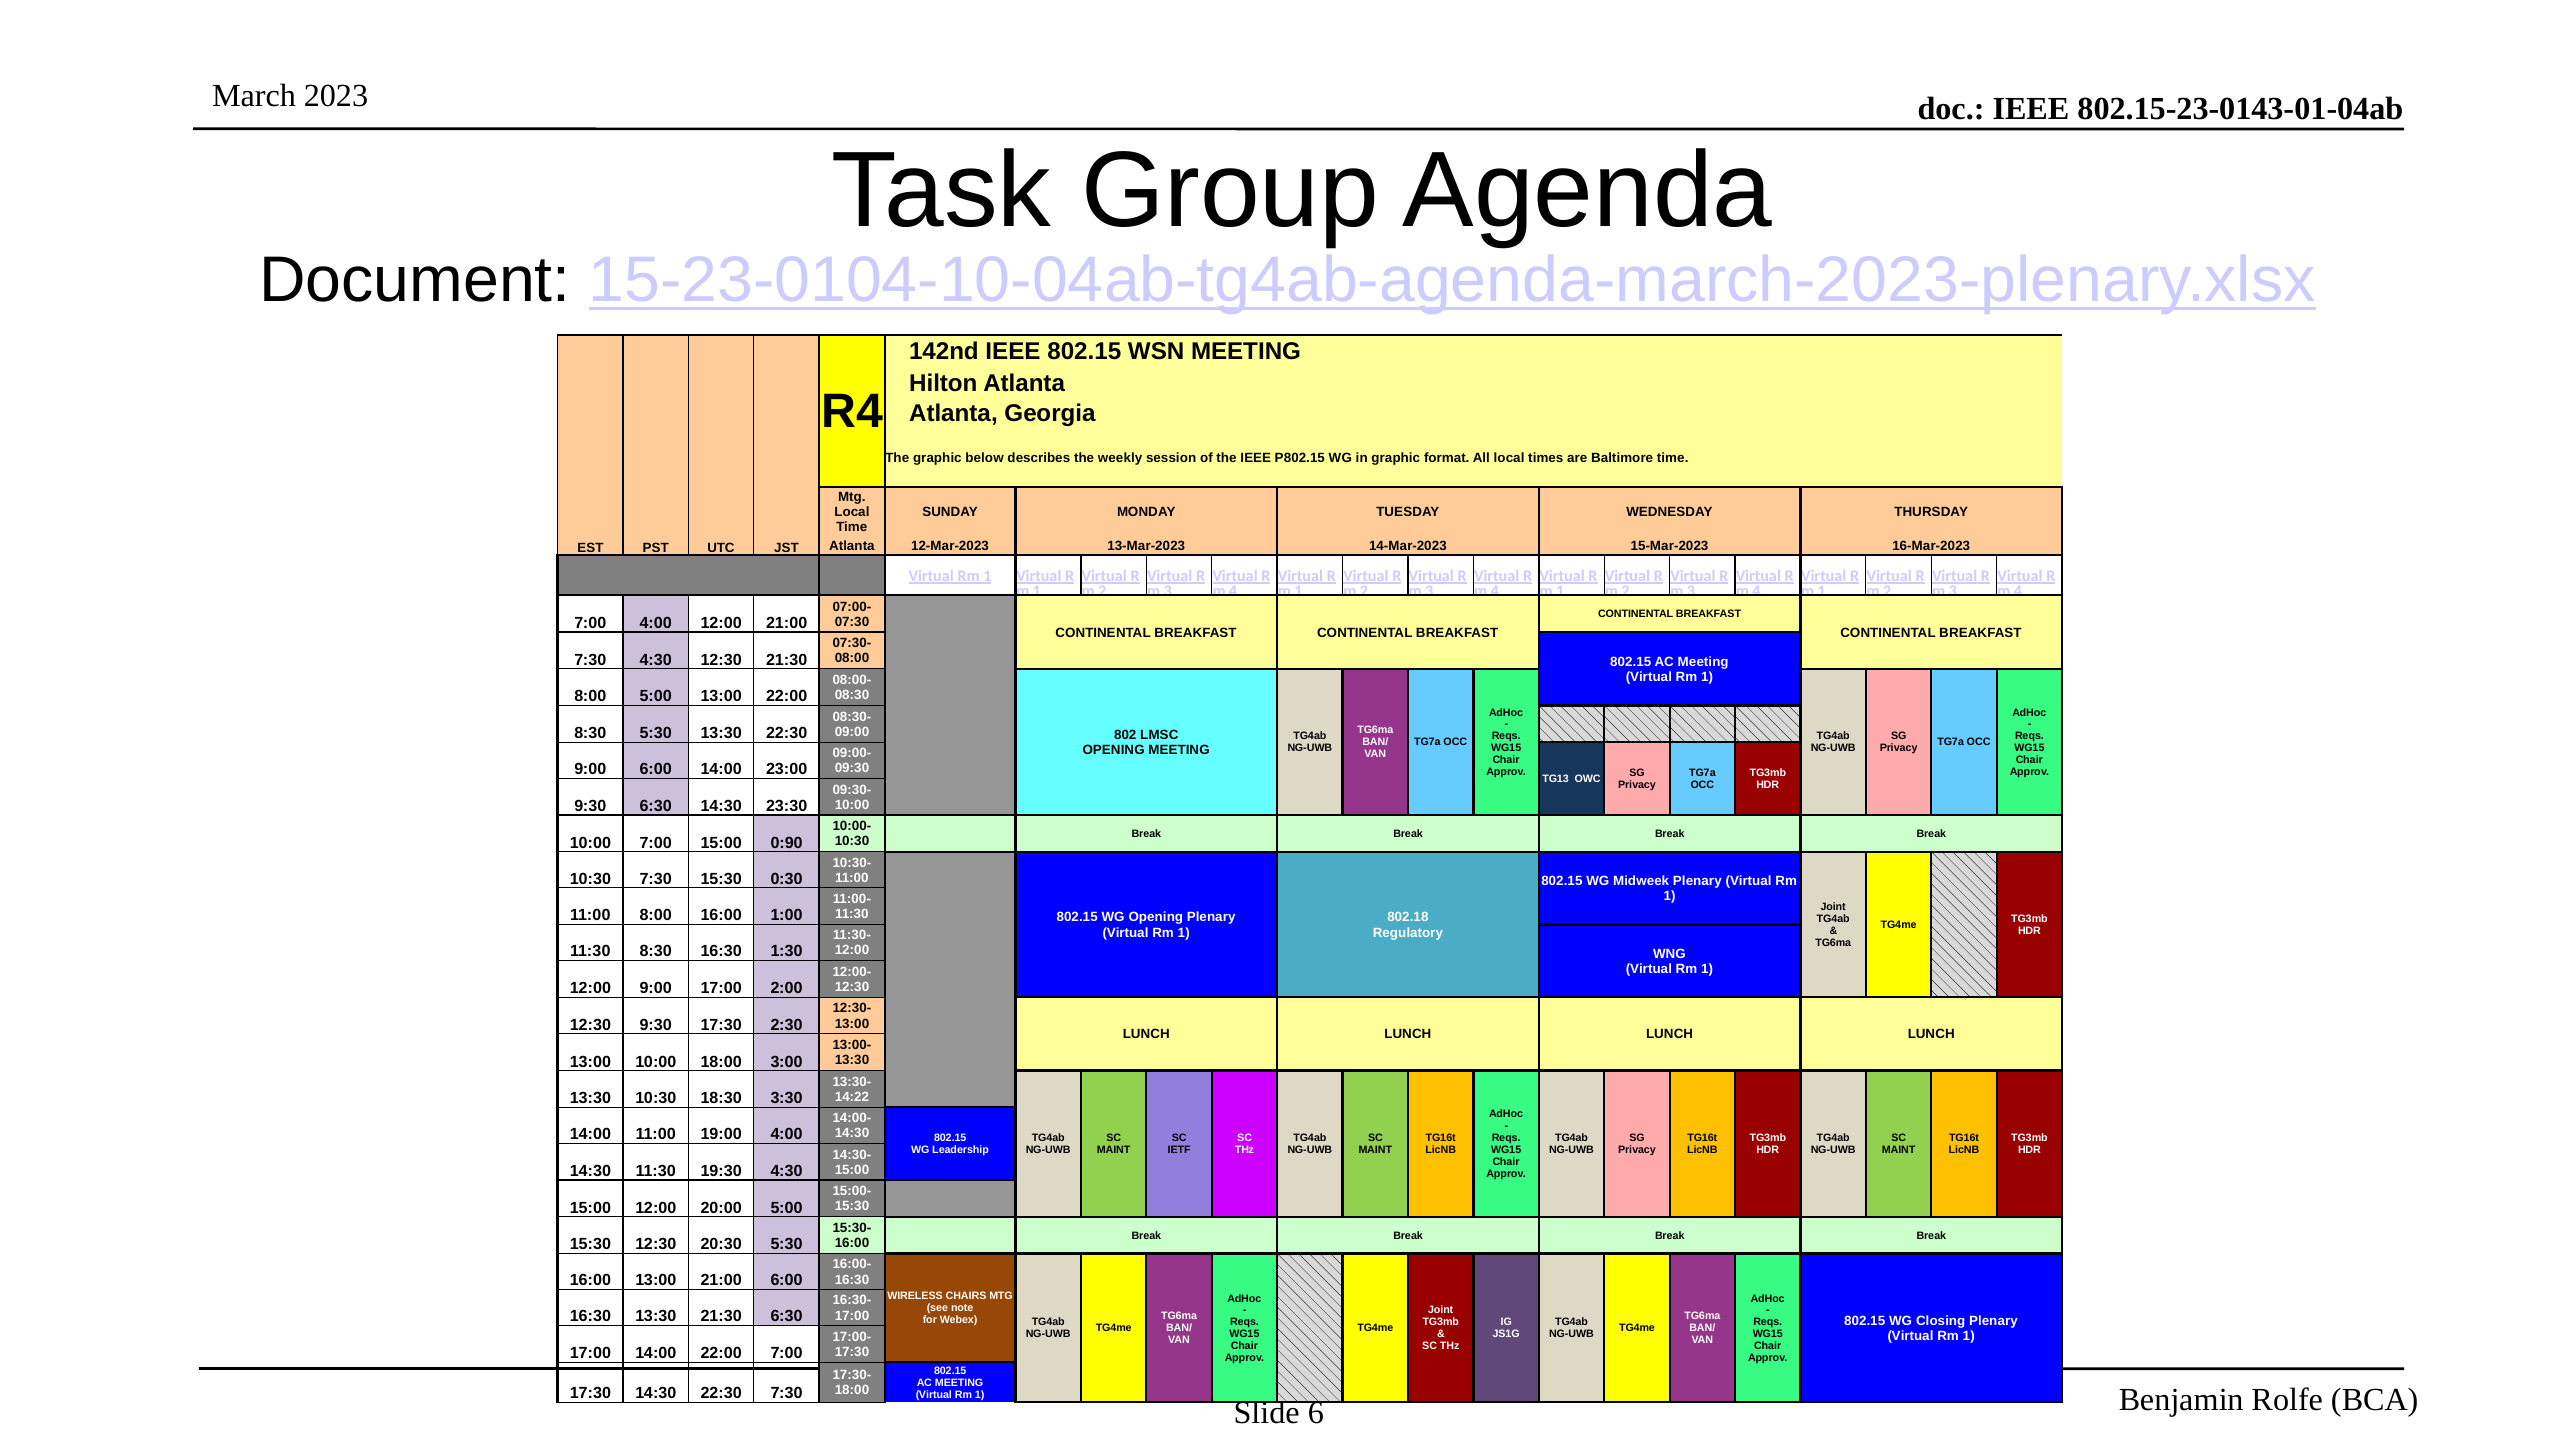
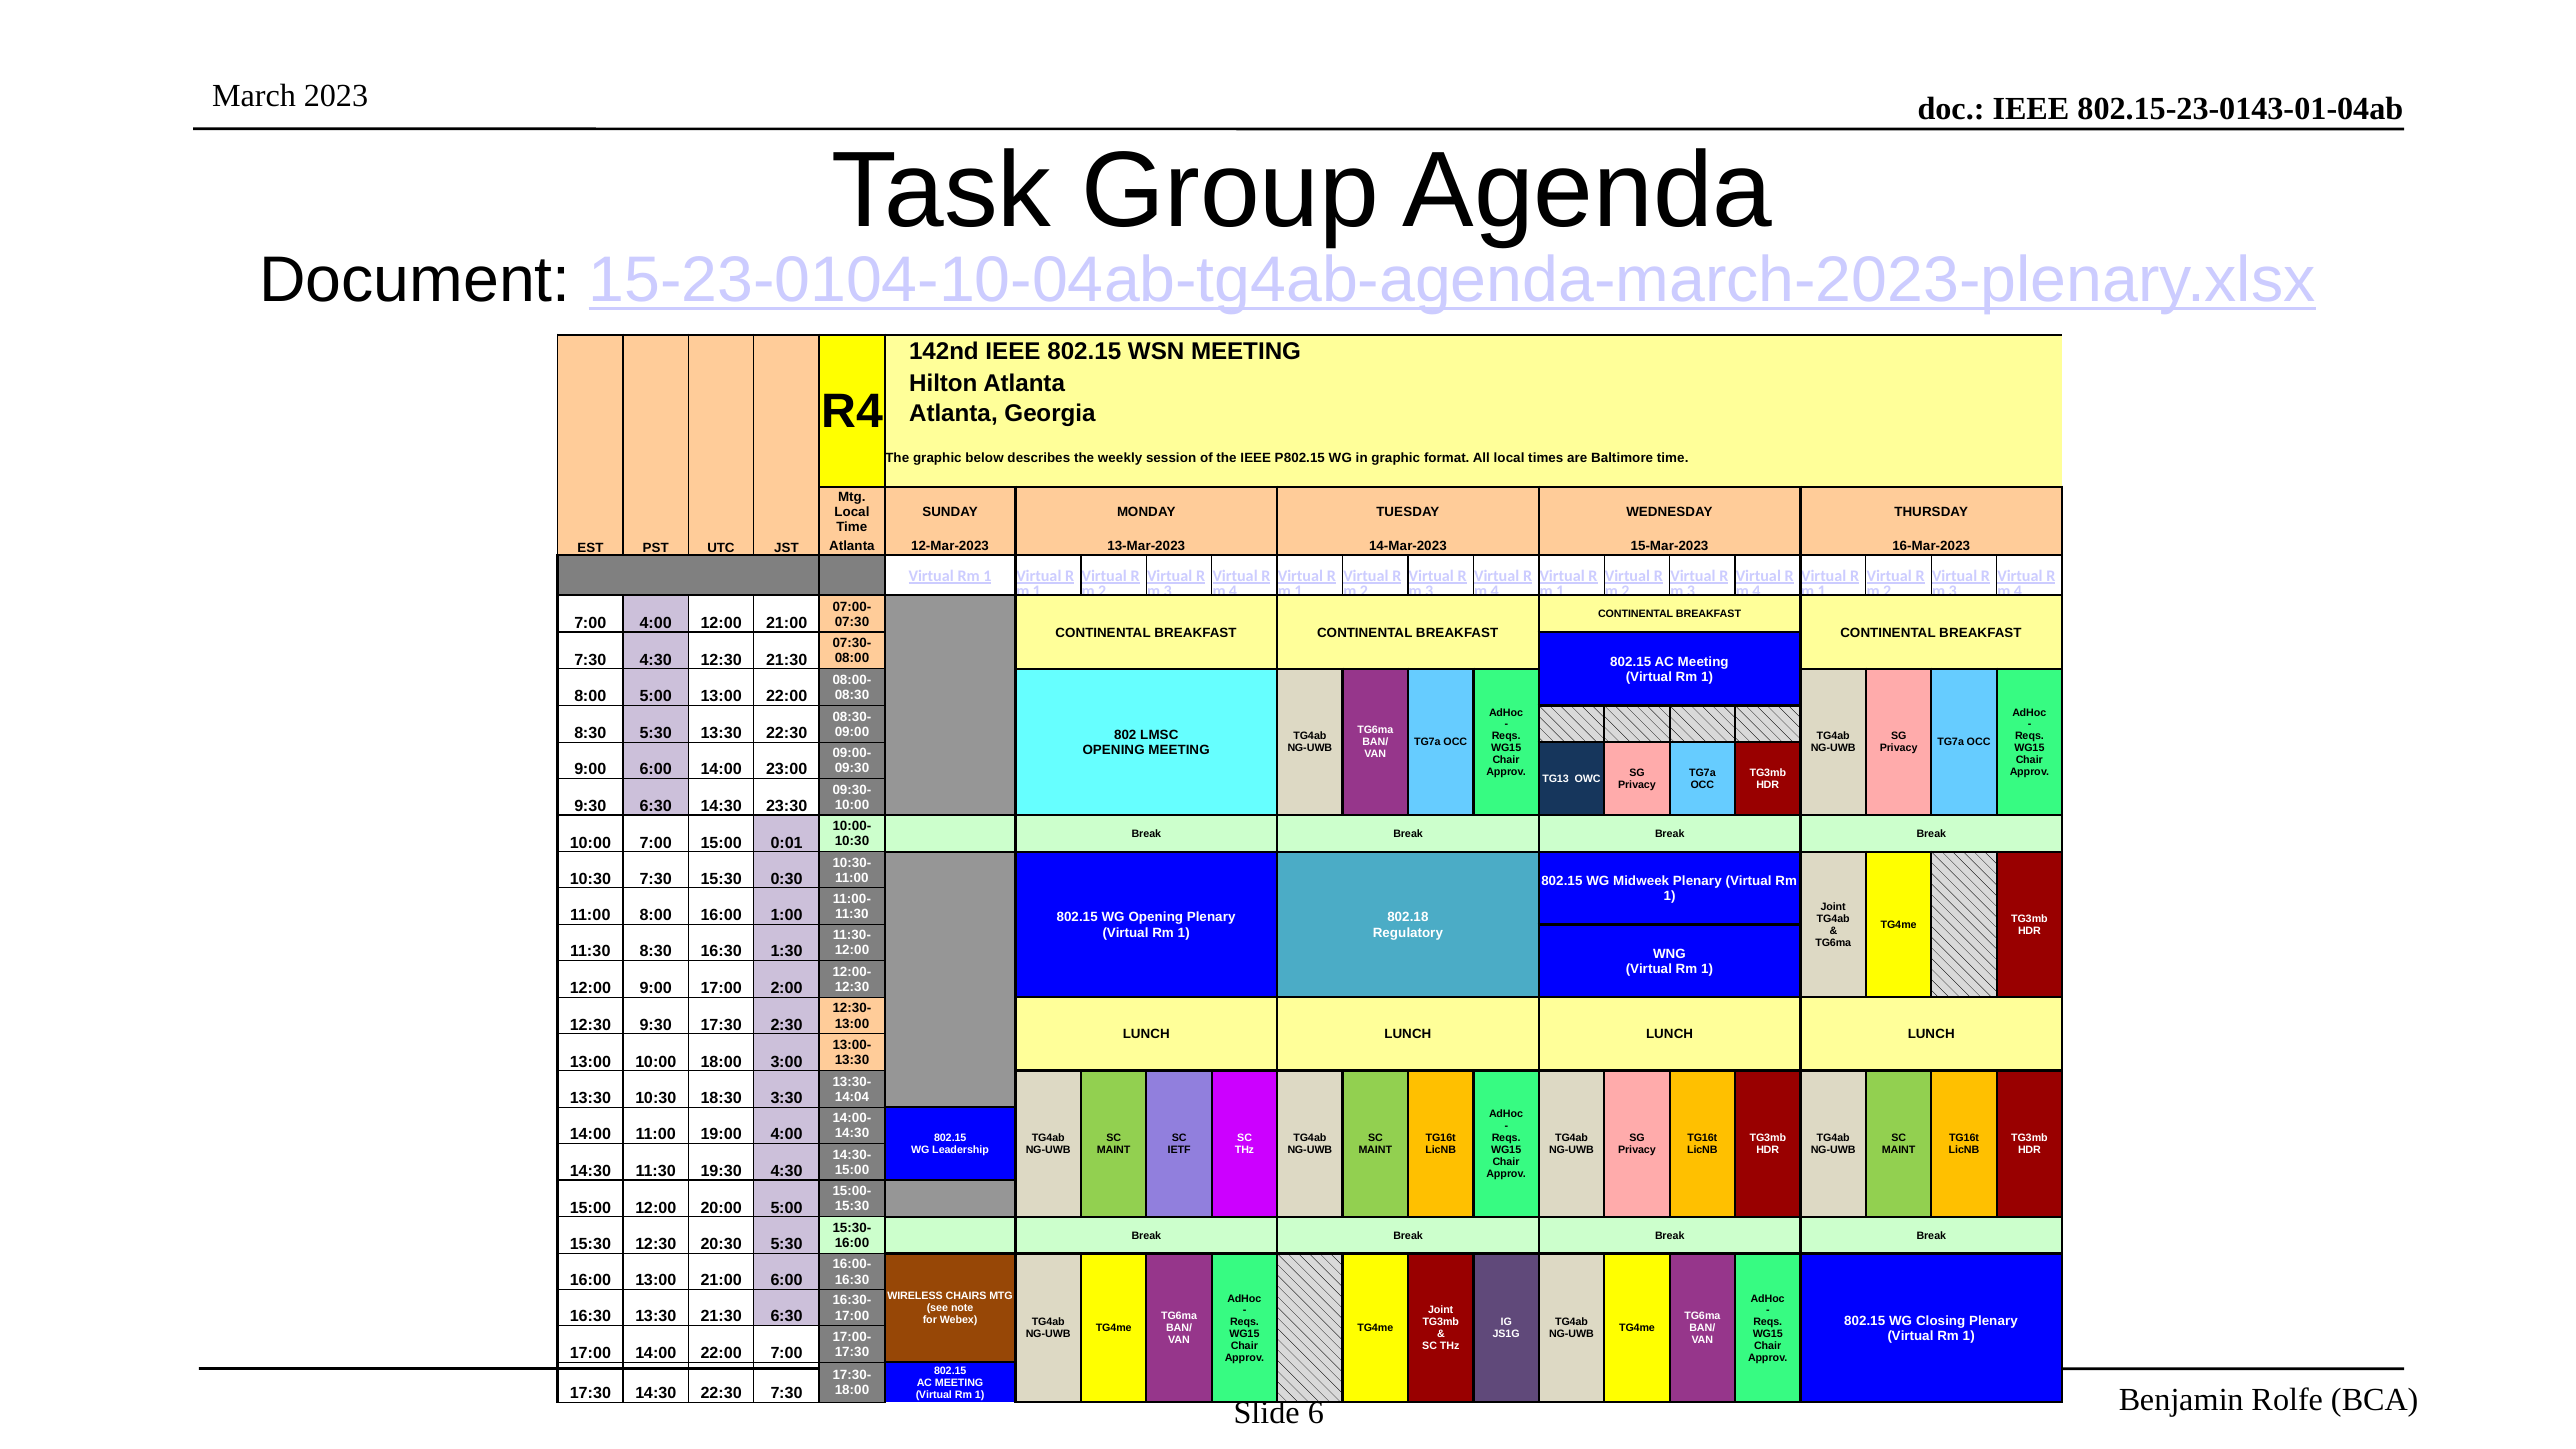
0:90: 0:90 -> 0:01
14:22: 14:22 -> 14:04
